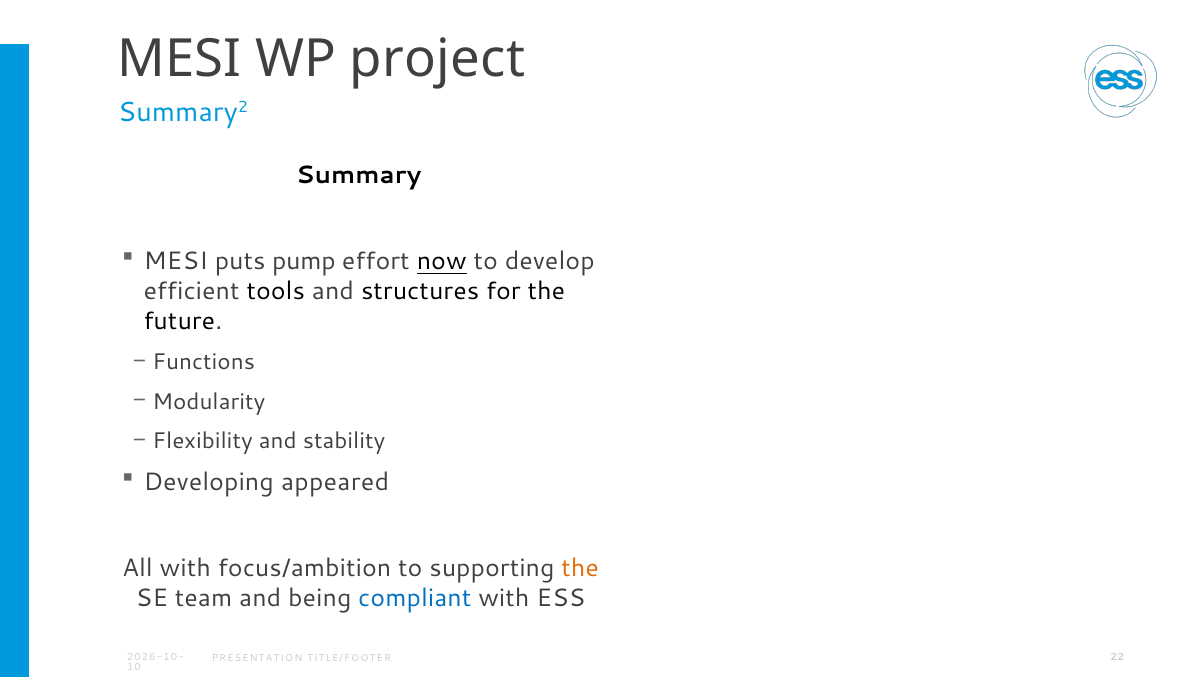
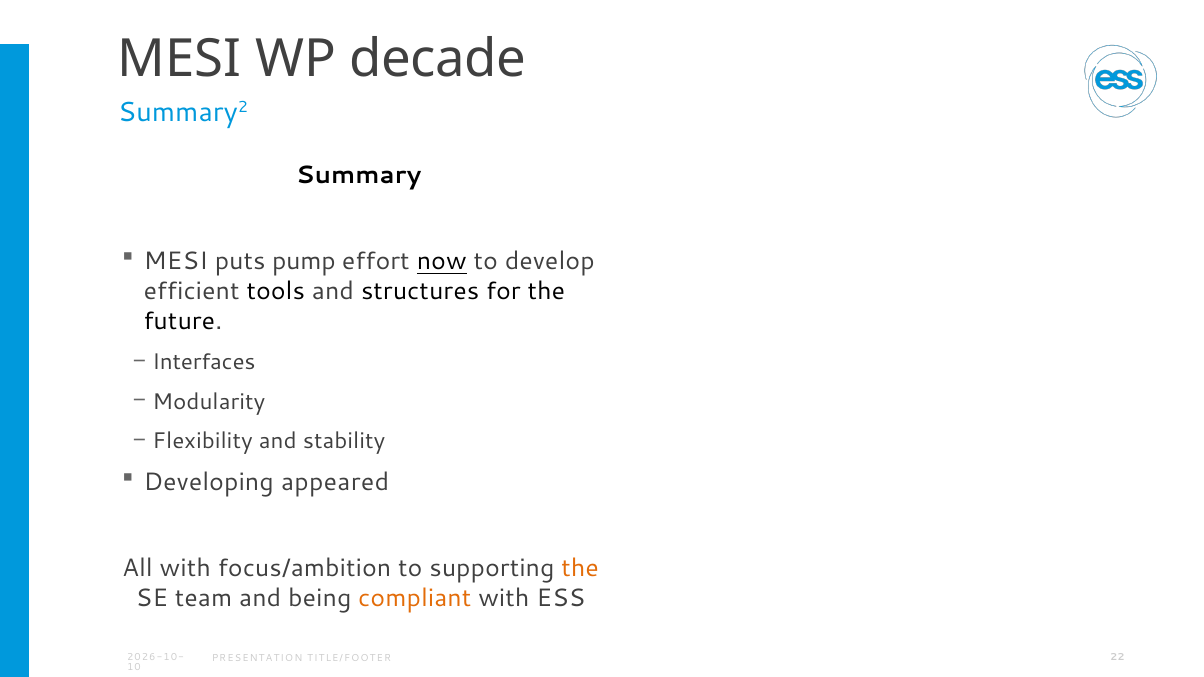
project: project -> decade
Functions: Functions -> Interfaces
compliant colour: blue -> orange
